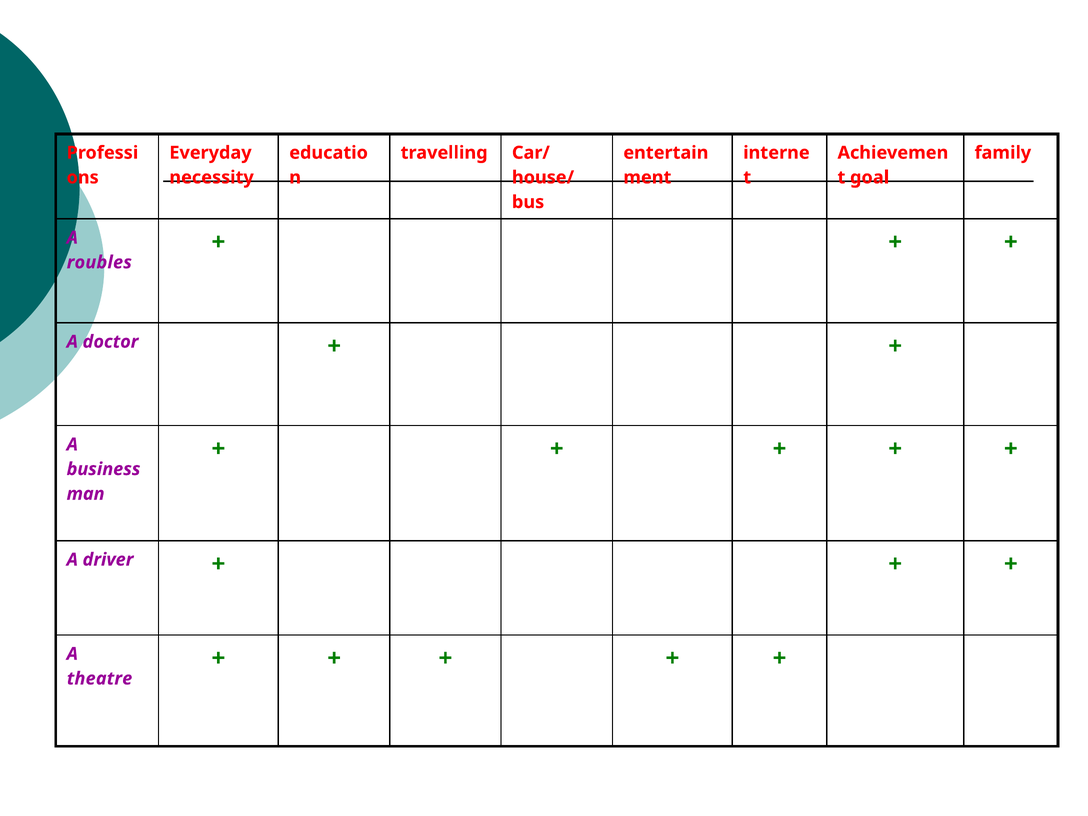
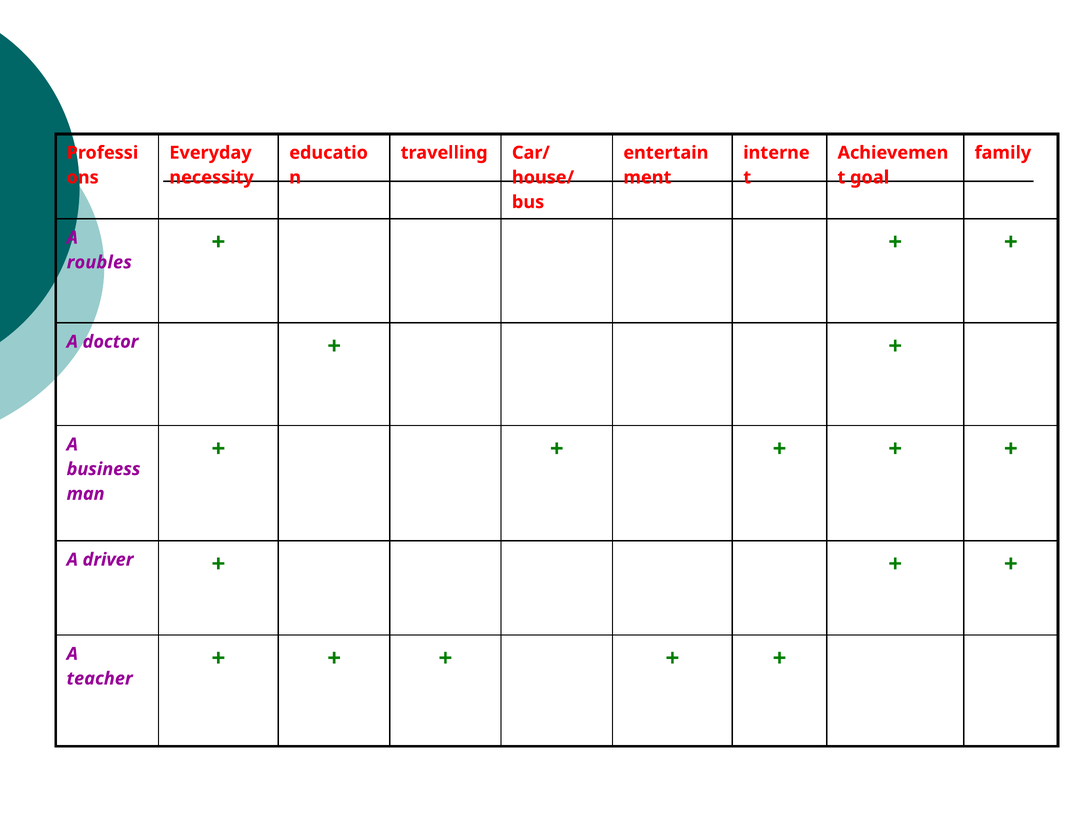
theatre: theatre -> teacher
